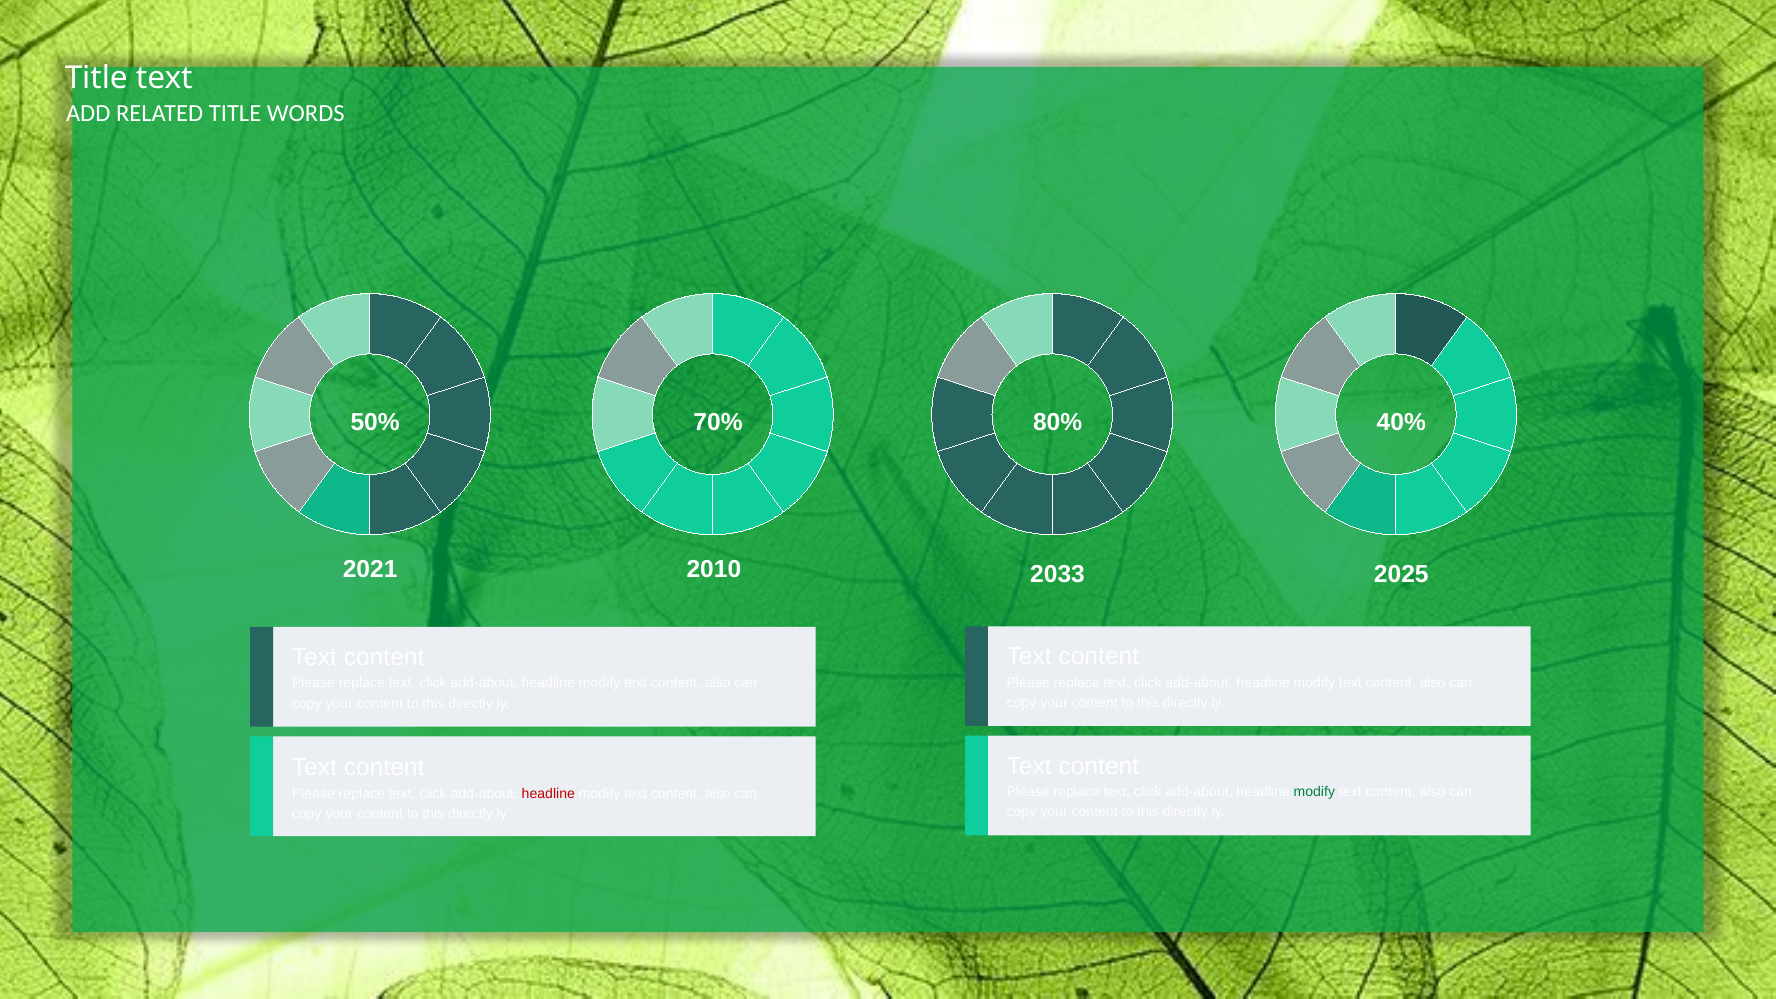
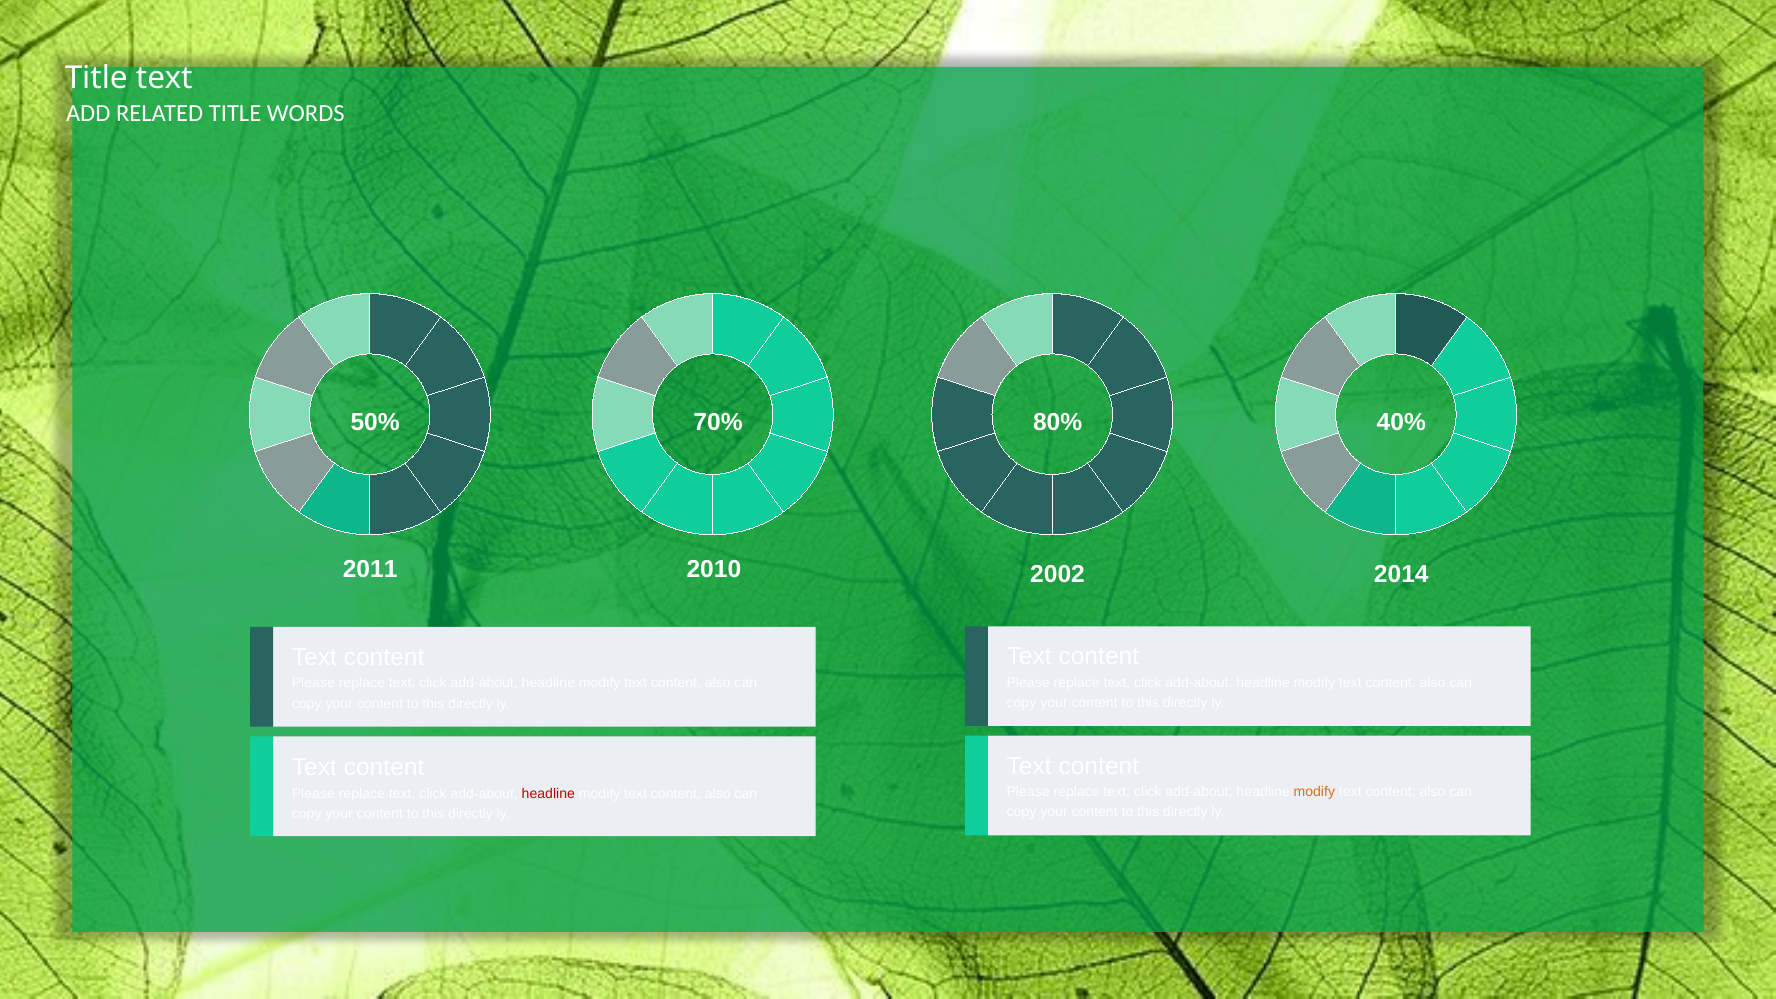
2021: 2021 -> 2011
2033: 2033 -> 2002
2025: 2025 -> 2014
modify at (1314, 792) colour: green -> orange
